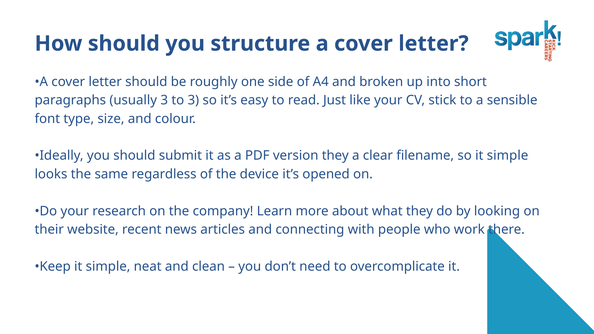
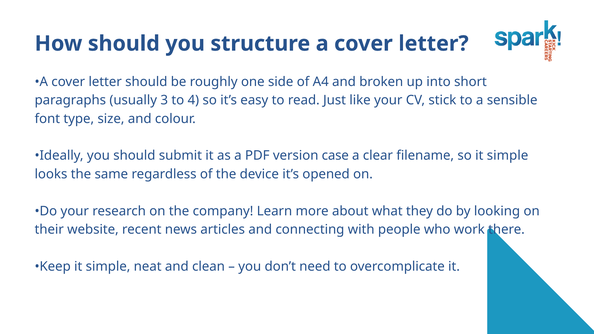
to 3: 3 -> 4
version they: they -> case
